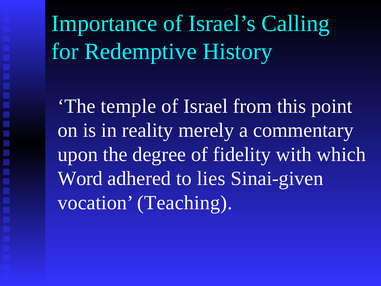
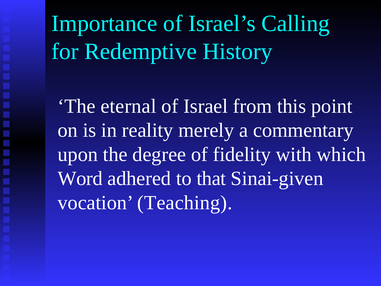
temple: temple -> eternal
lies: lies -> that
